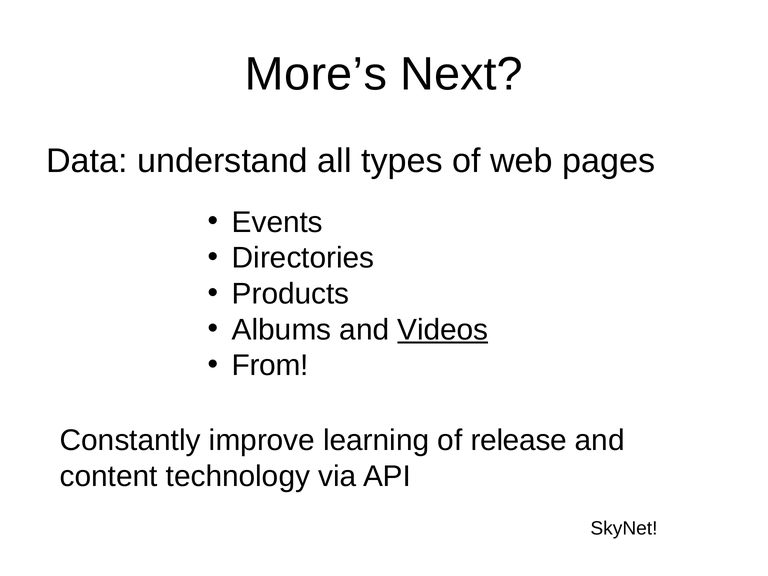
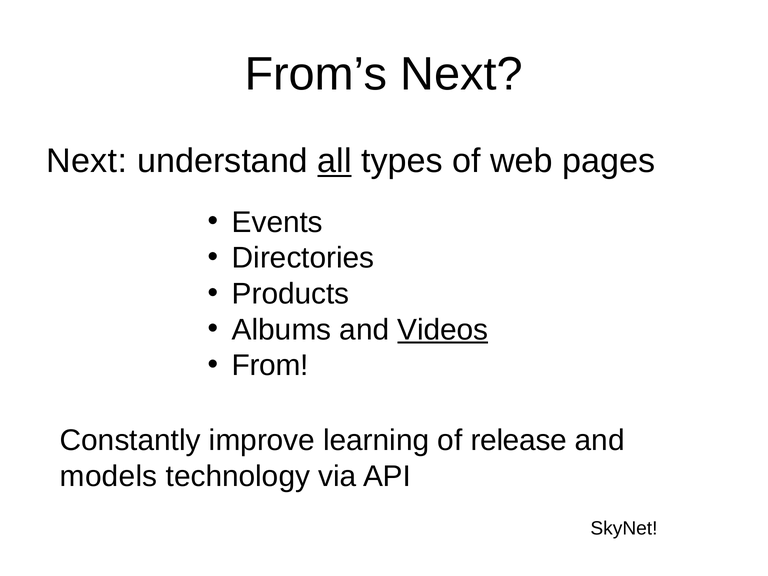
More’s: More’s -> From’s
Data at (87, 161): Data -> Next
all underline: none -> present
content: content -> models
